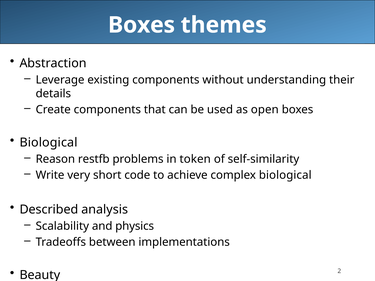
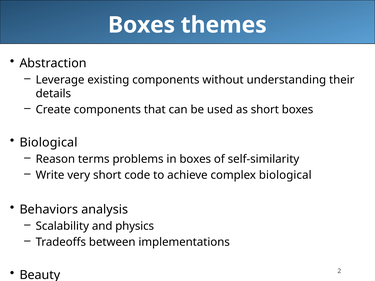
as open: open -> short
restfb: restfb -> terms
in token: token -> boxes
Described: Described -> Behaviors
